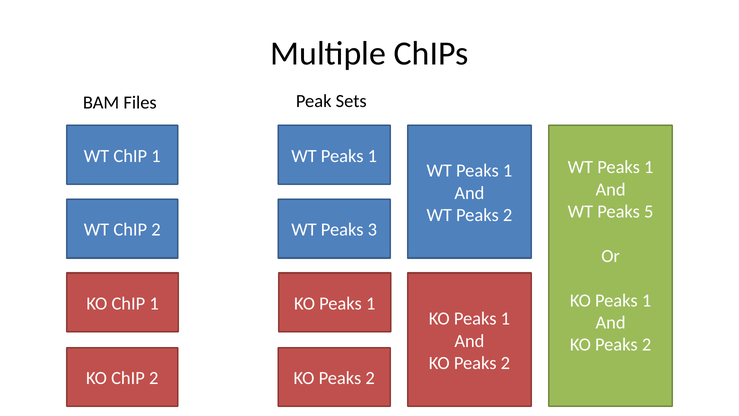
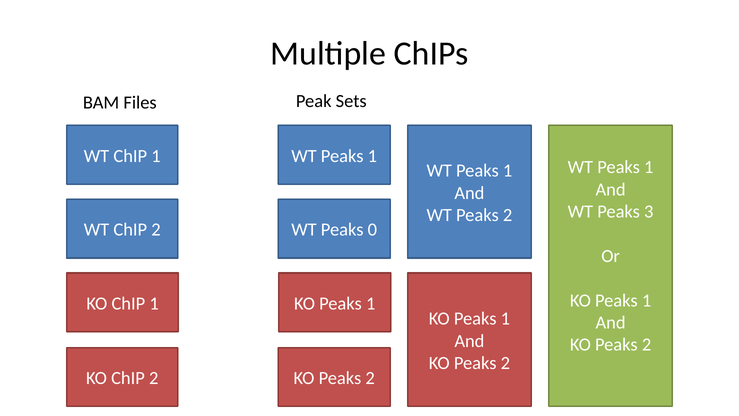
5: 5 -> 3
3: 3 -> 0
